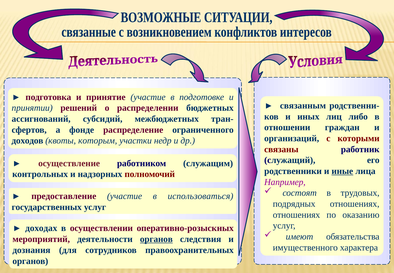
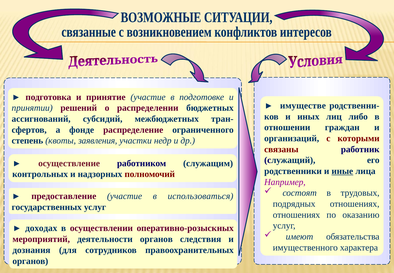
связанным: связанным -> имуществе
доходов: доходов -> степень
которым: которым -> заявления
органов at (156, 239) underline: present -> none
